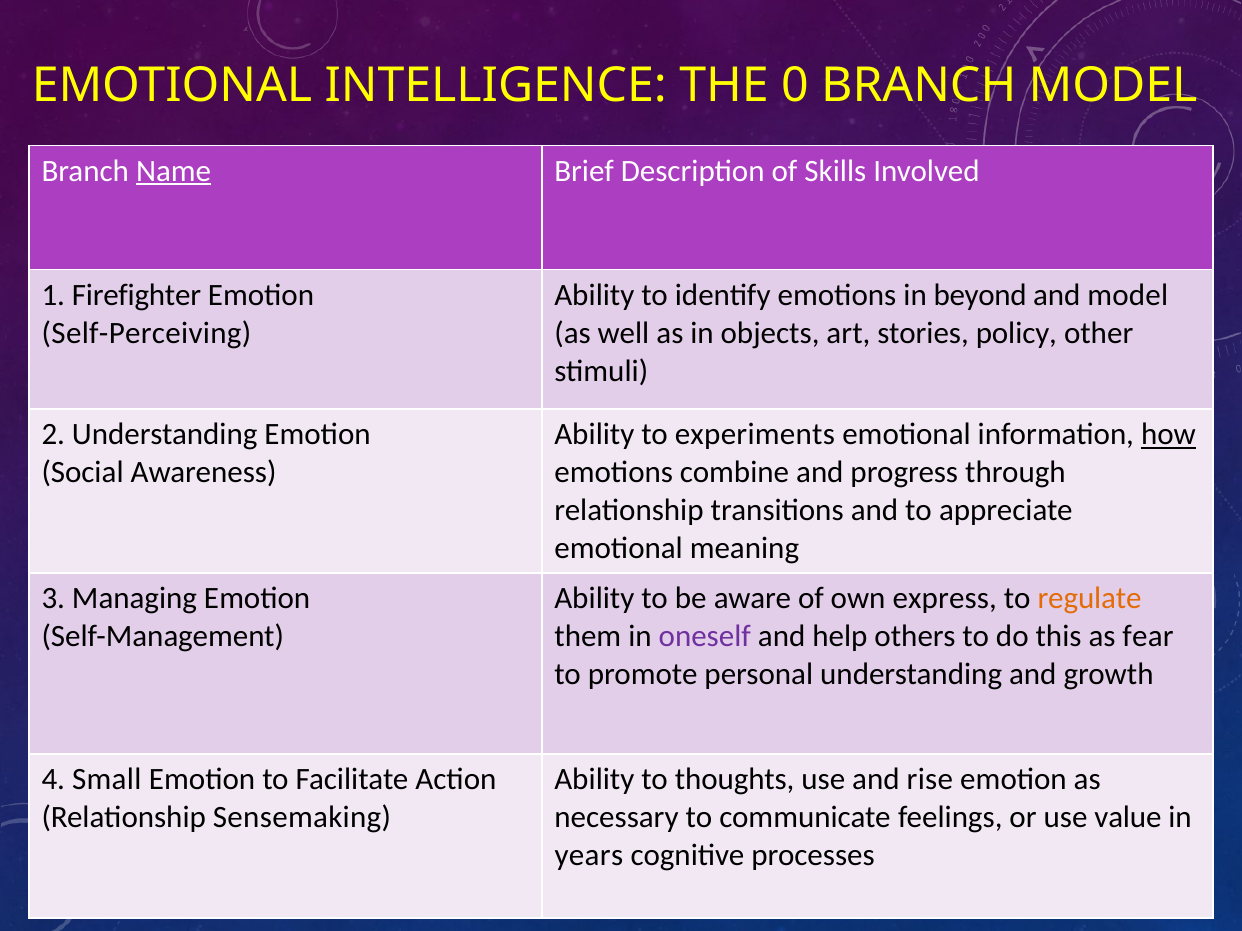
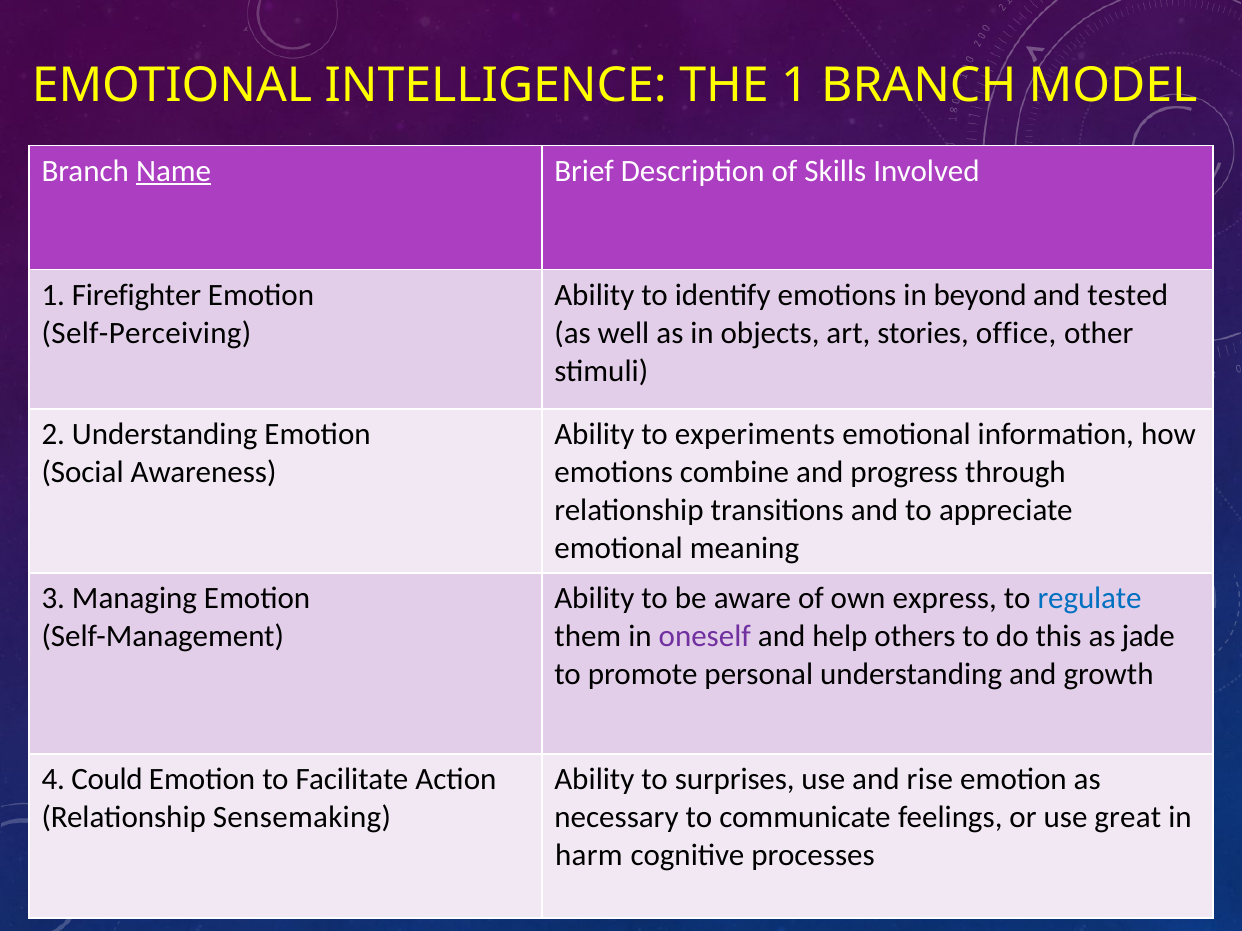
THE 0: 0 -> 1
and model: model -> tested
policy: policy -> office
how underline: present -> none
regulate colour: orange -> blue
fear: fear -> jade
Small: Small -> Could
thoughts: thoughts -> surprises
value: value -> great
years: years -> harm
